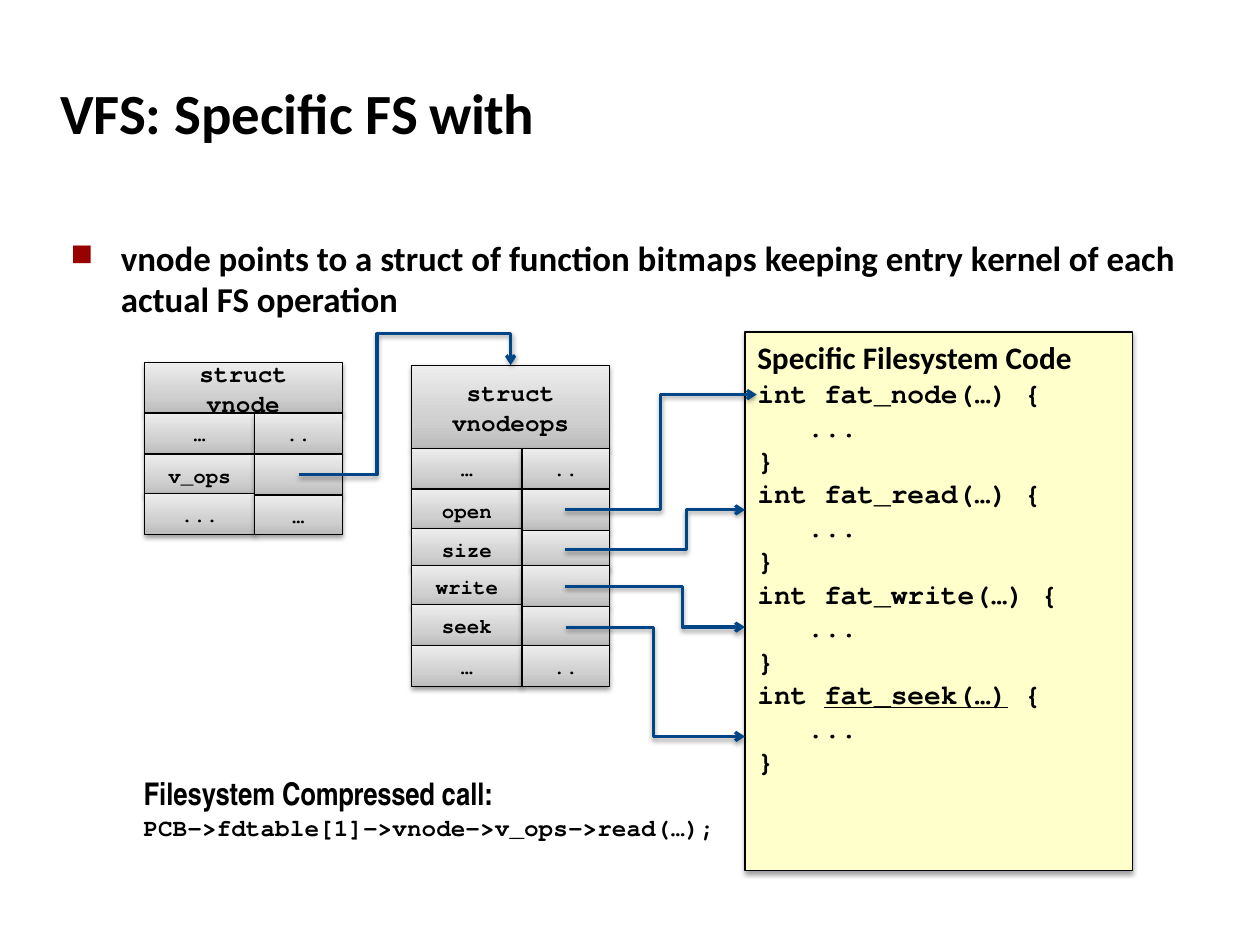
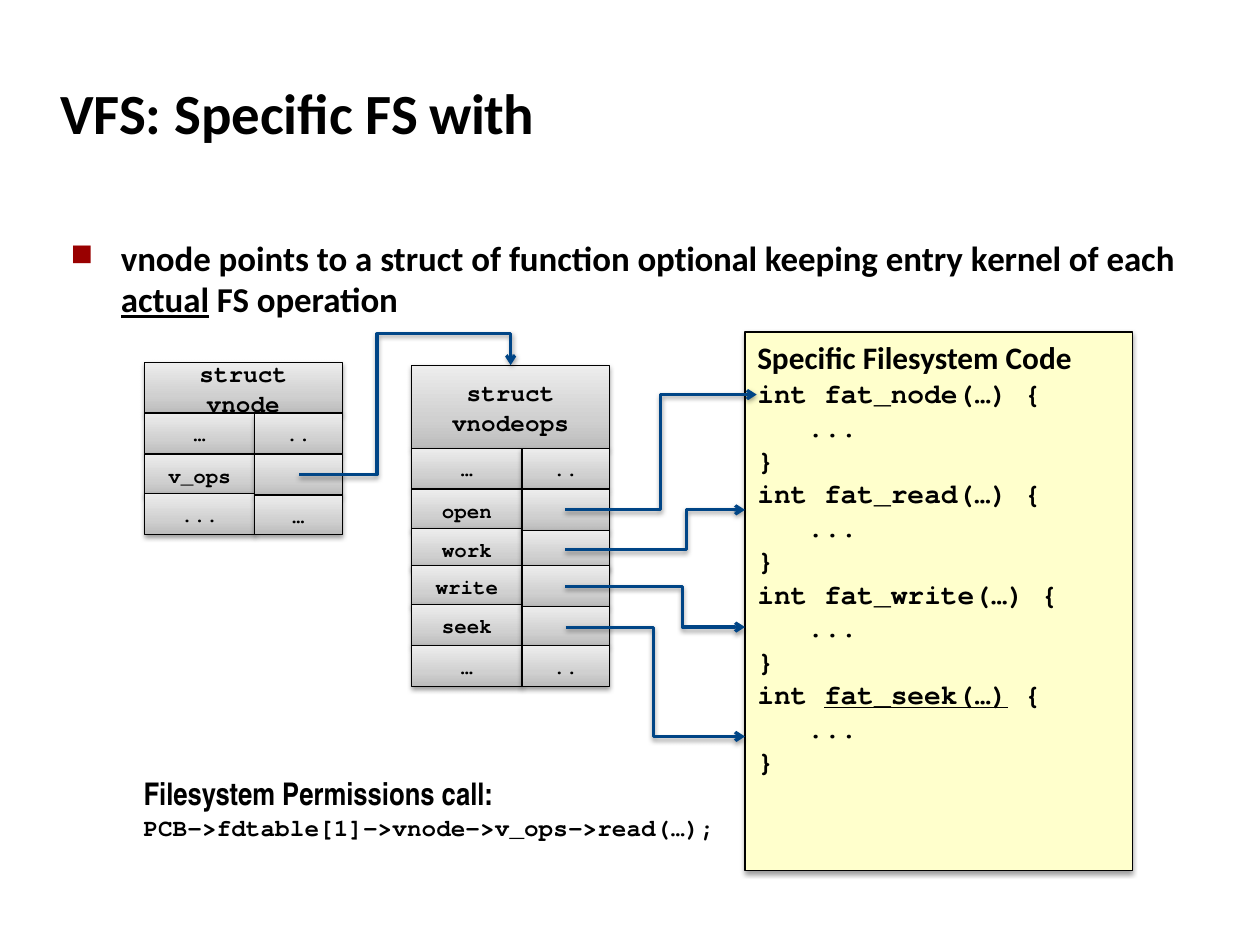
bitmaps: bitmaps -> optional
actual underline: none -> present
size: size -> work
Compressed: Compressed -> Permissions
